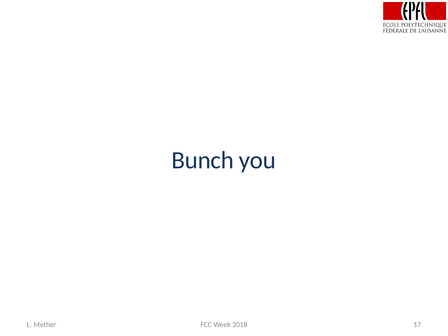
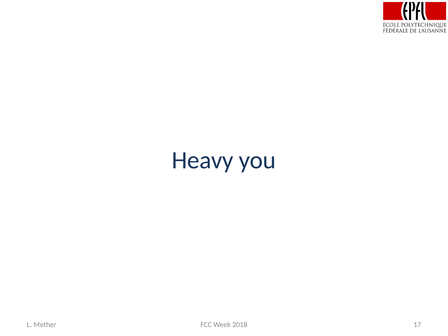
Bunch: Bunch -> Heavy
